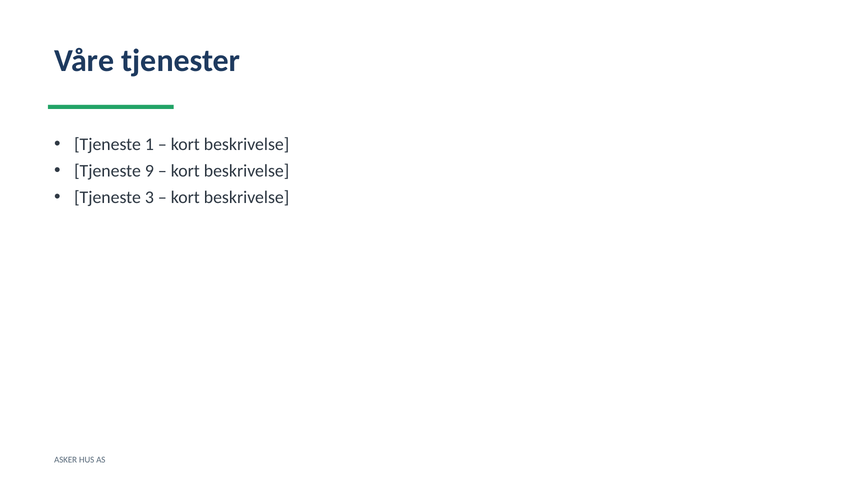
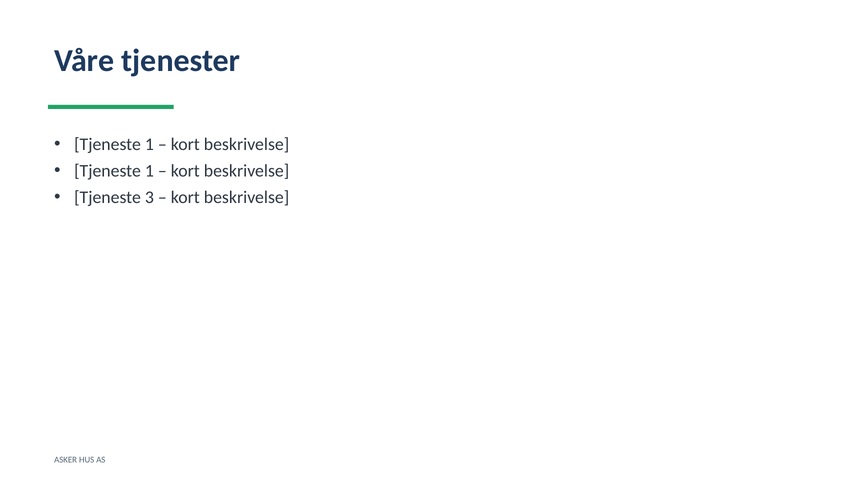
9 at (149, 171): 9 -> 1
